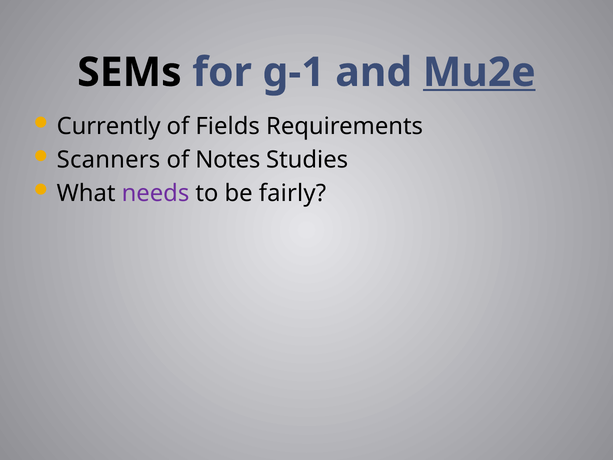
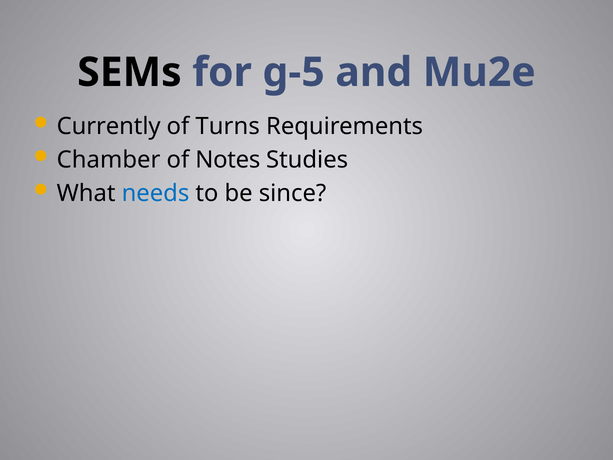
g-1: g-1 -> g-5
Mu2e underline: present -> none
Fields: Fields -> Turns
Scanners: Scanners -> Chamber
needs colour: purple -> blue
fairly: fairly -> since
